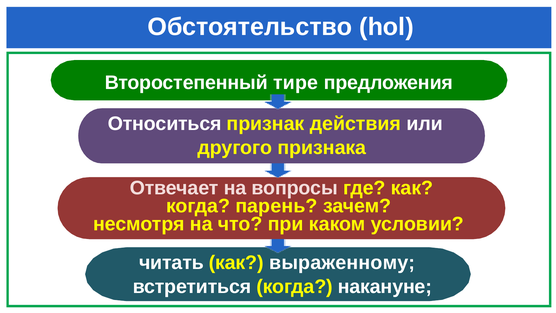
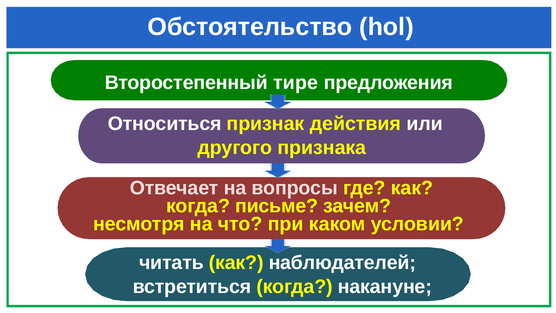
парень: парень -> письме
выраженному: выраженному -> наблюдателей
